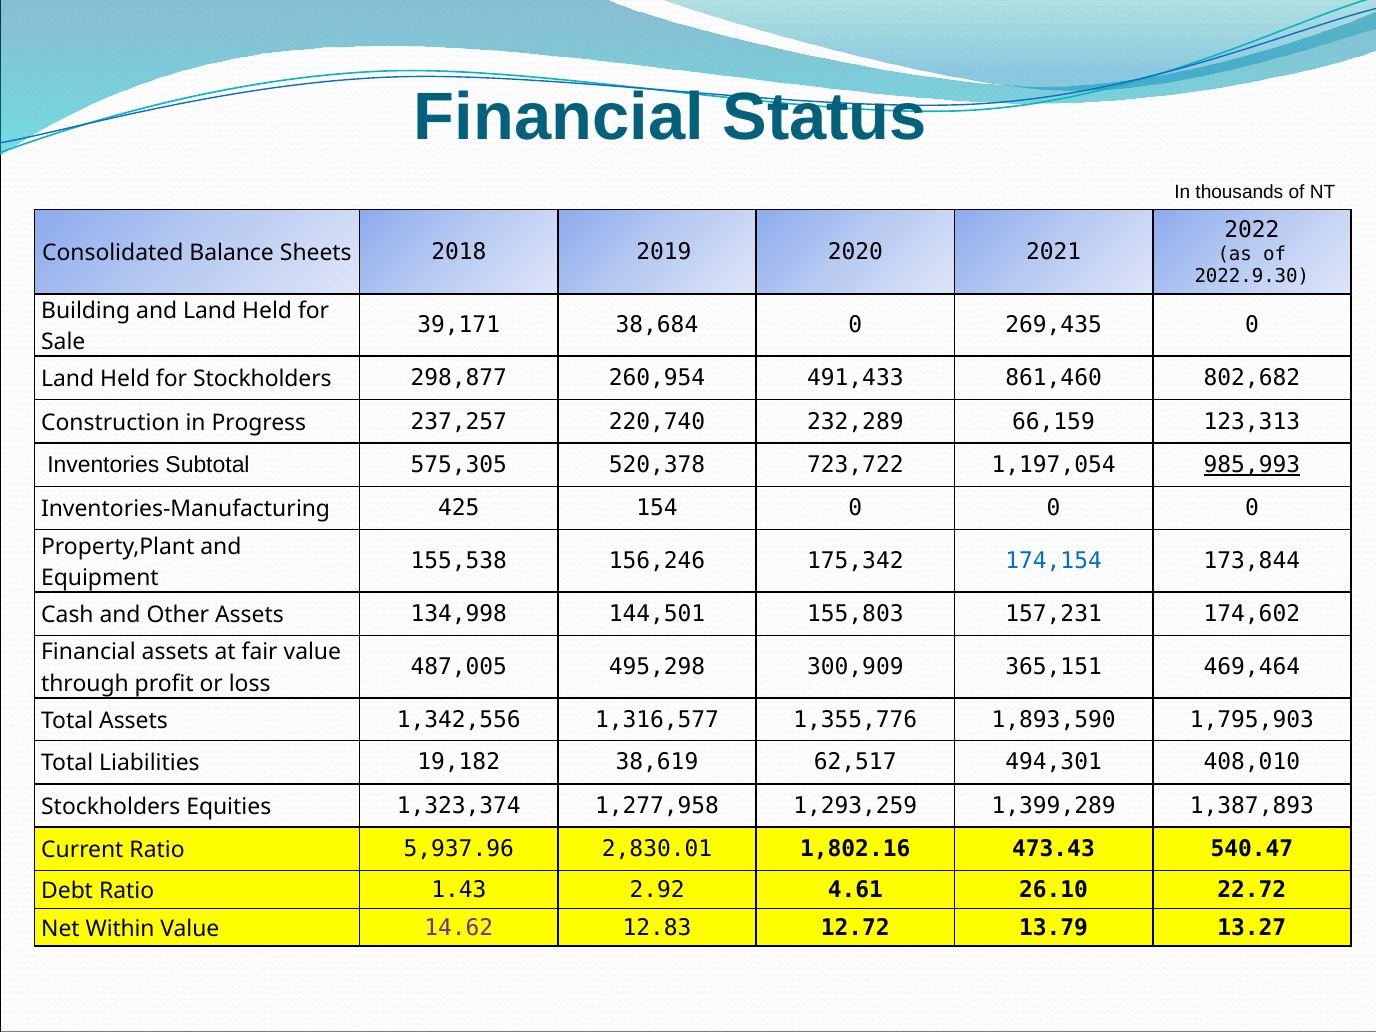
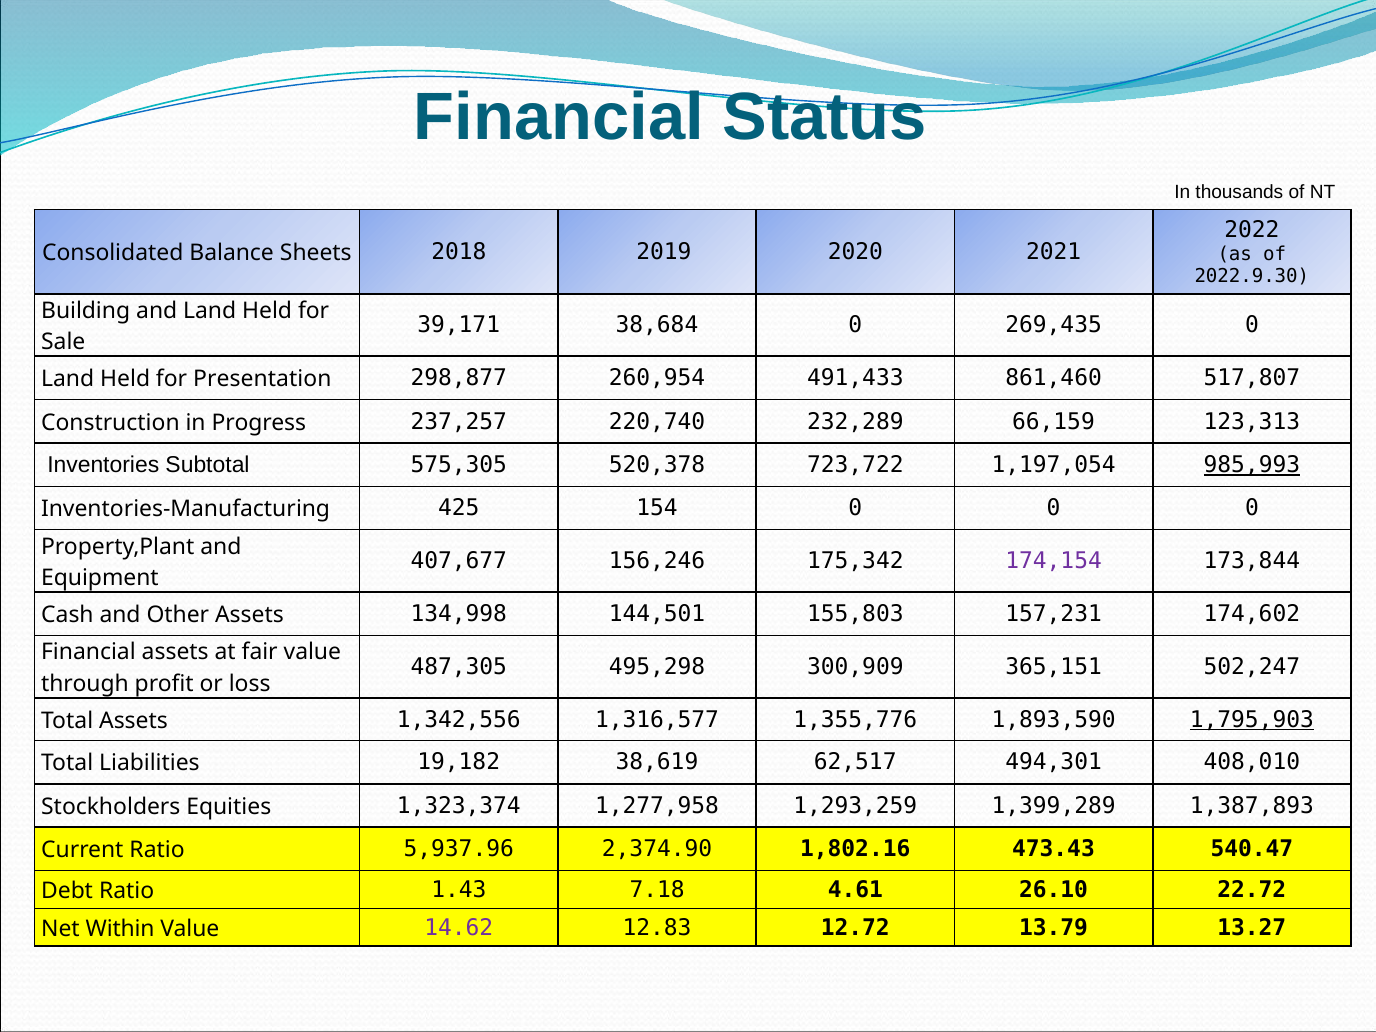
for Stockholders: Stockholders -> Presentation
802,682: 802,682 -> 517,807
155,538: 155,538 -> 407,677
174,154 colour: blue -> purple
487,005: 487,005 -> 487,305
469,464: 469,464 -> 502,247
1,795,903 underline: none -> present
2,830.01: 2,830.01 -> 2,374.90
2.92: 2.92 -> 7.18
